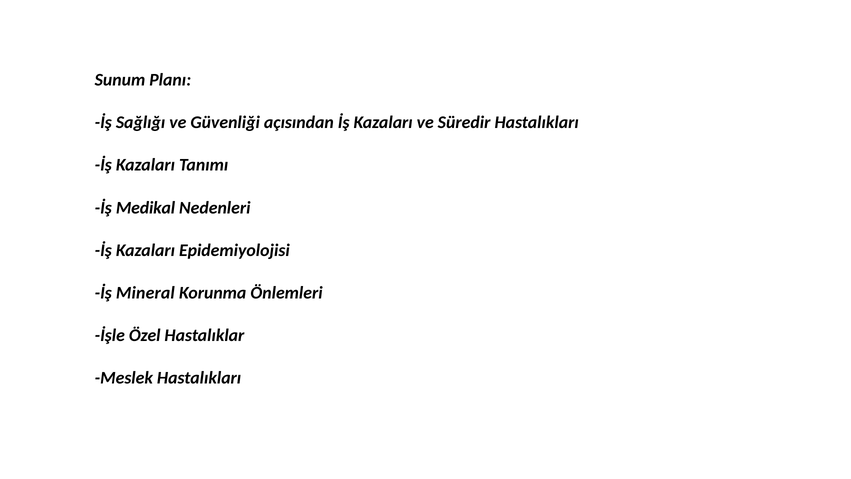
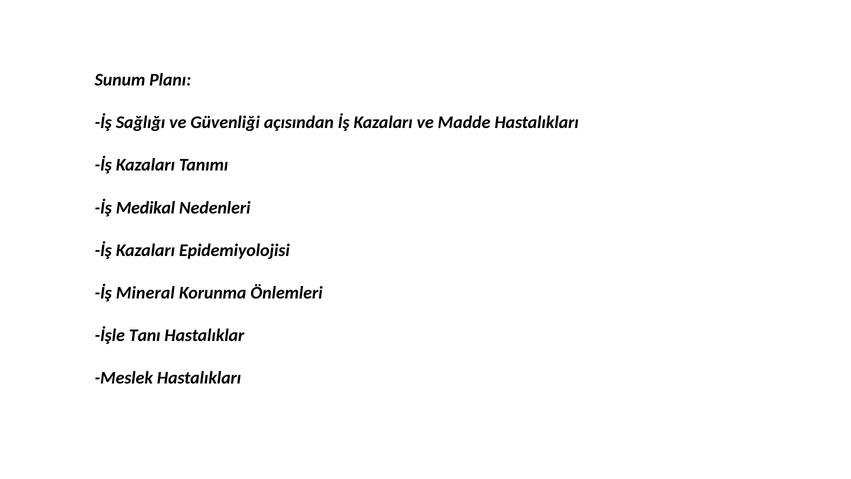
Süredir: Süredir -> Madde
Özel: Özel -> Tanı
